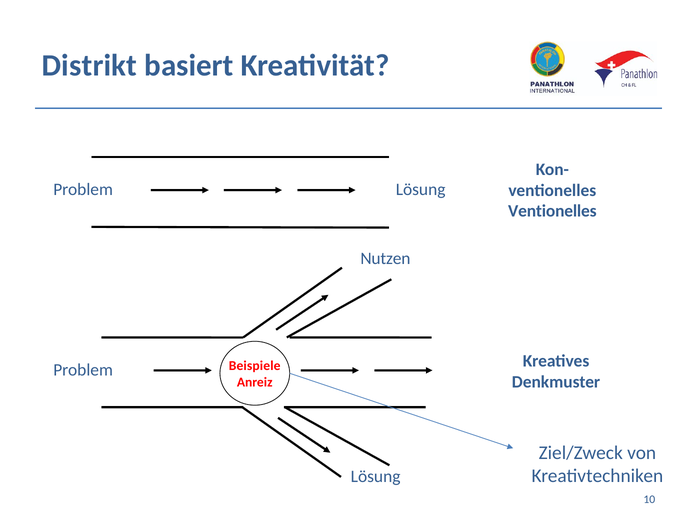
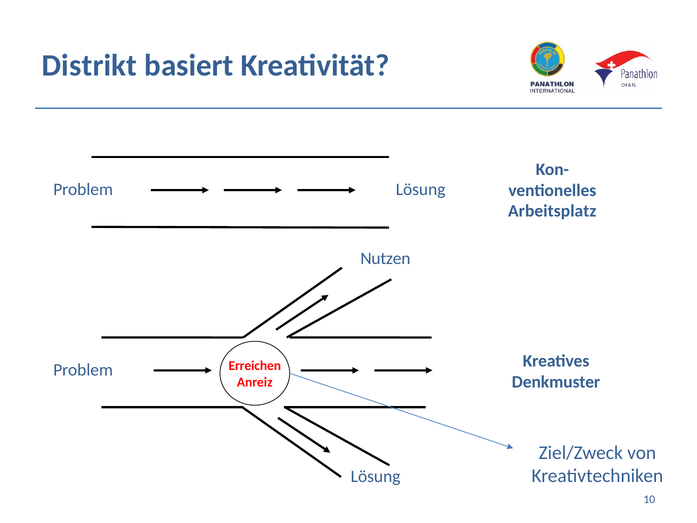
Ventionelles at (552, 211): Ventionelles -> Arbeitsplatz
Beispiele: Beispiele -> Erreichen
